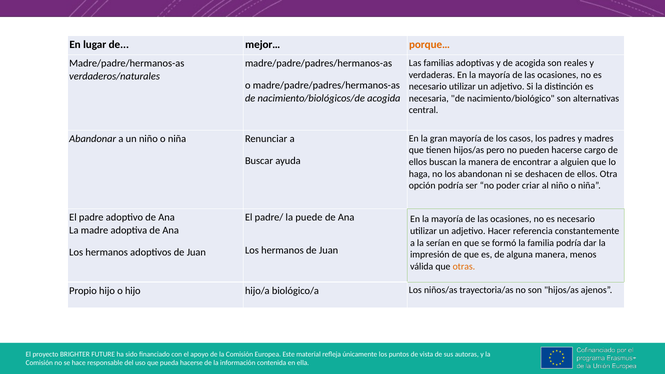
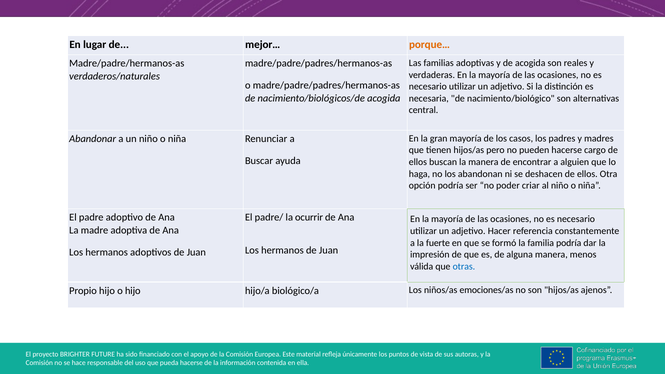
puede: puede -> ocurrir
serían: serían -> fuerte
otras colour: orange -> blue
trayectoria/as: trayectoria/as -> emociones/as
